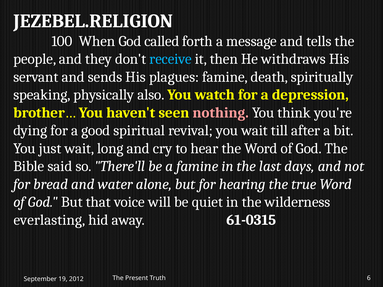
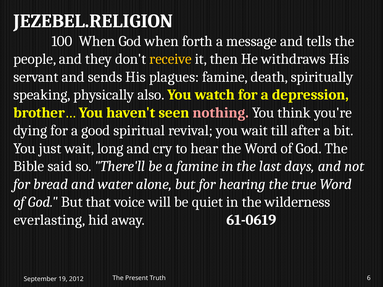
God called: called -> when
receive colour: light blue -> yellow
61-0315: 61-0315 -> 61-0619
